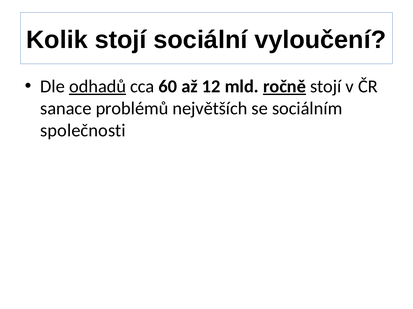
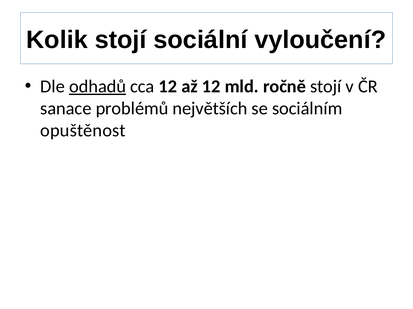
cca 60: 60 -> 12
ročně underline: present -> none
společnosti: společnosti -> opuštěnost
